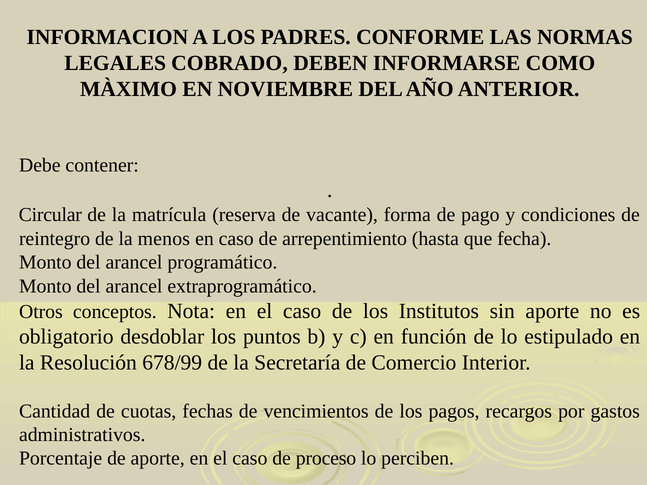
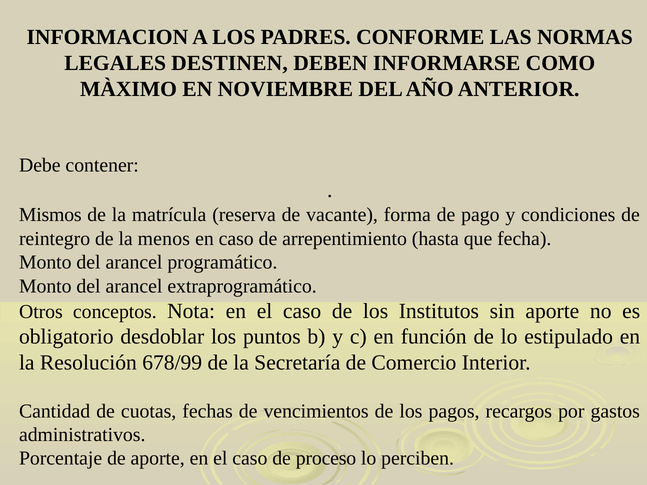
COBRADO: COBRADO -> DESTINEN
Circular: Circular -> Mismos
